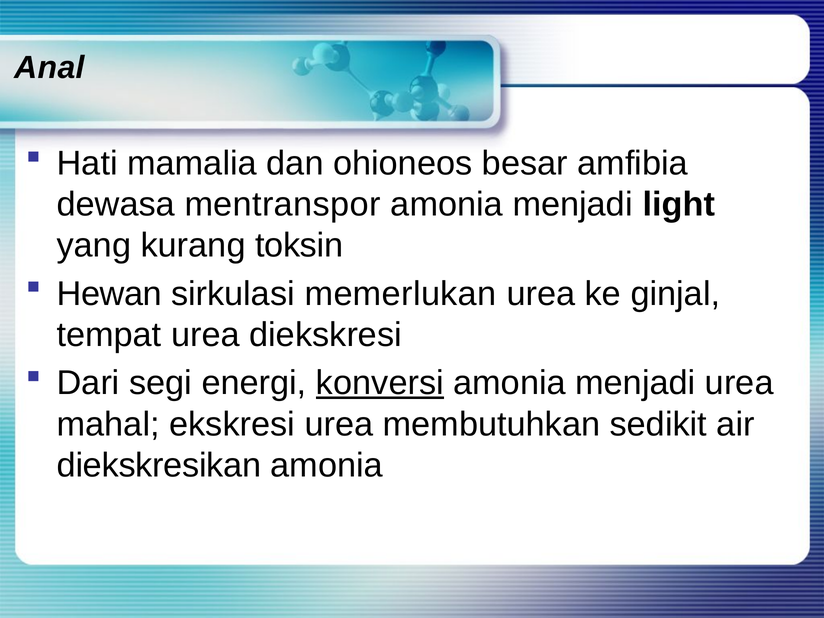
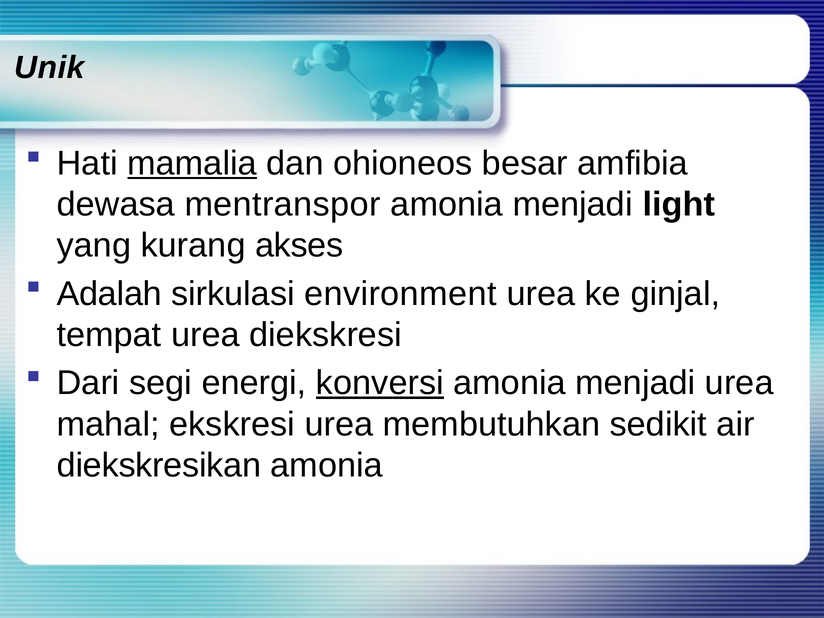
Anal: Anal -> Unik
mamalia underline: none -> present
toksin: toksin -> akses
Hewan: Hewan -> Adalah
memerlukan: memerlukan -> environment
